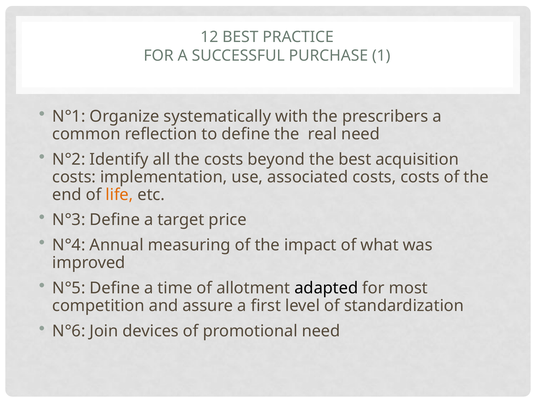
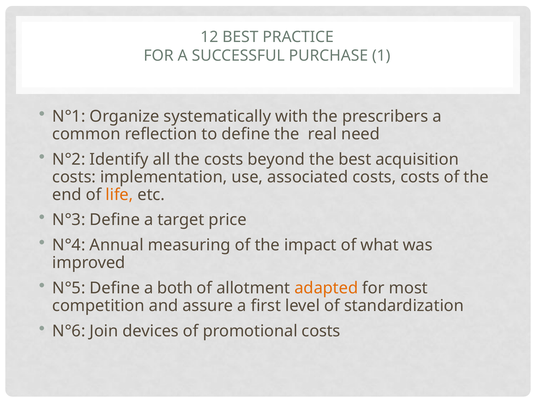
time: time -> both
adapted colour: black -> orange
promotional need: need -> costs
